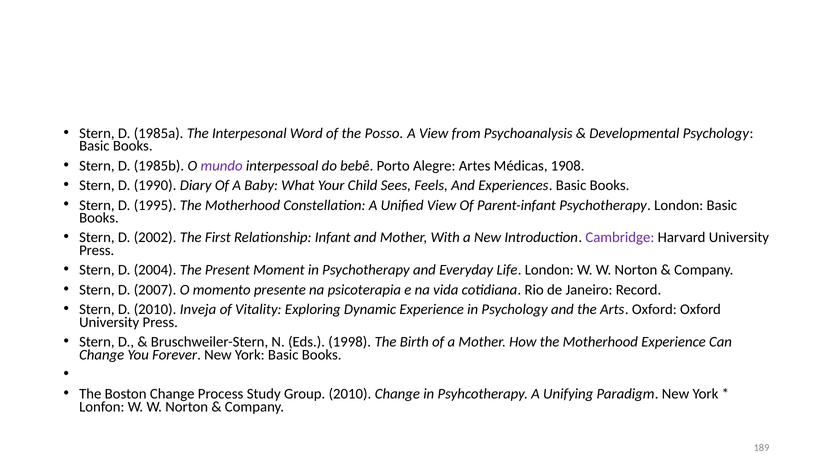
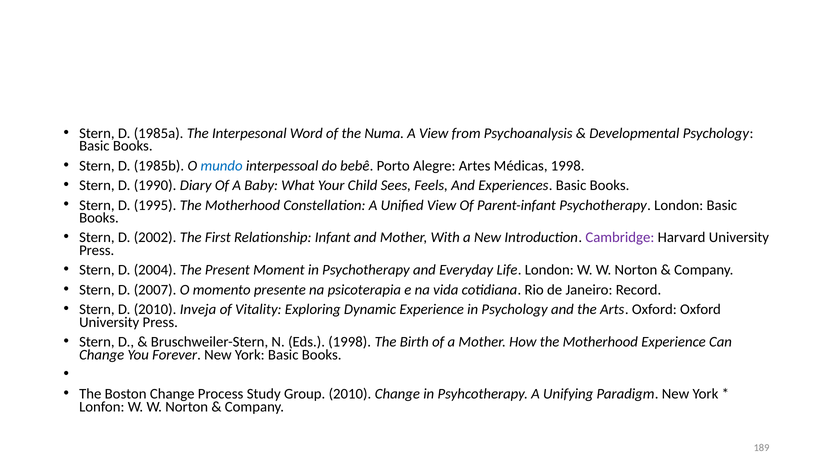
Posso: Posso -> Numa
mundo colour: purple -> blue
Médicas 1908: 1908 -> 1998
